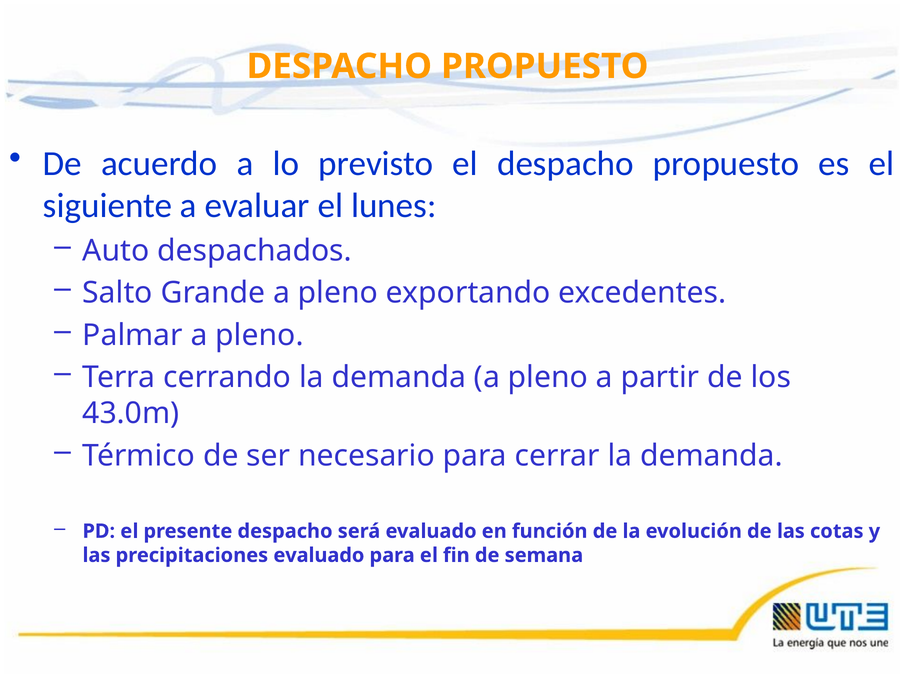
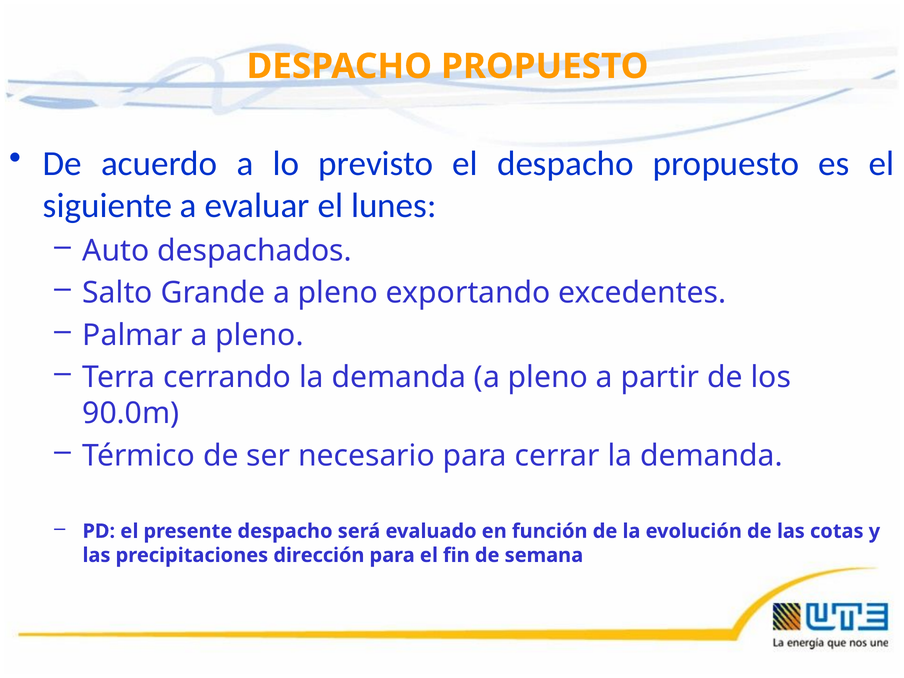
43.0m: 43.0m -> 90.0m
precipitaciones evaluado: evaluado -> dirección
